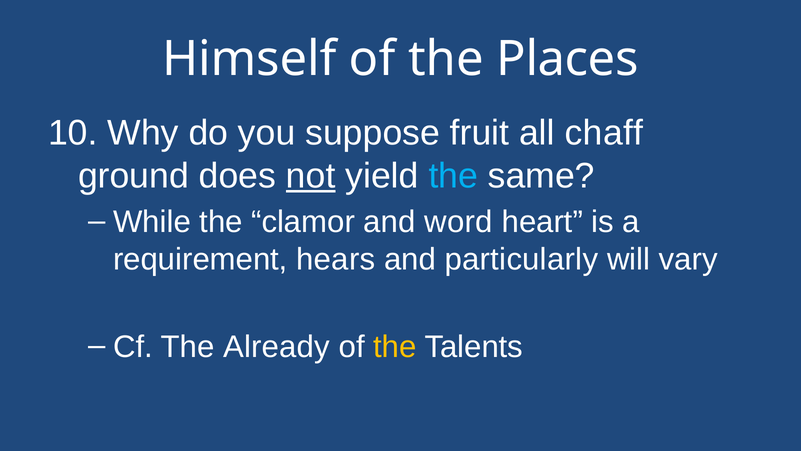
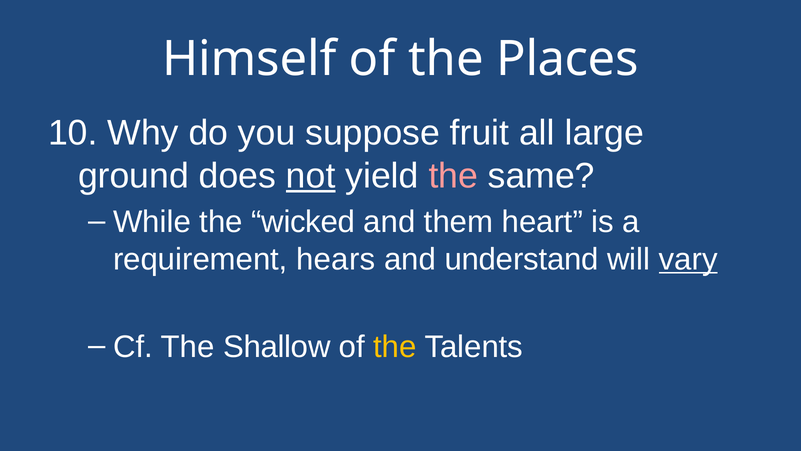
chaff: chaff -> large
the at (453, 176) colour: light blue -> pink
clamor: clamor -> wicked
word: word -> them
particularly: particularly -> understand
vary underline: none -> present
Already: Already -> Shallow
